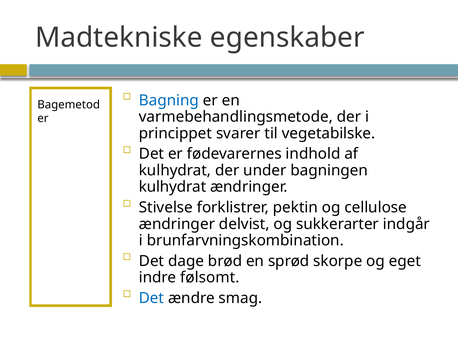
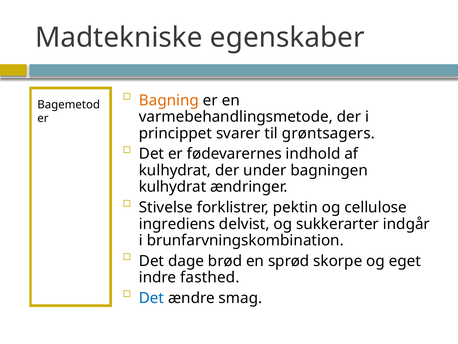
Bagning colour: blue -> orange
vegetabilske: vegetabilske -> grøntsagers
ændringer at (177, 224): ændringer -> ingrediens
følsomt: følsomt -> fasthed
